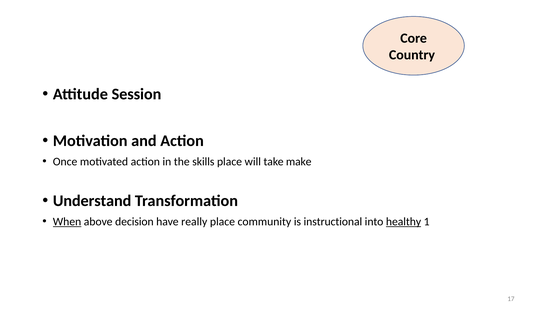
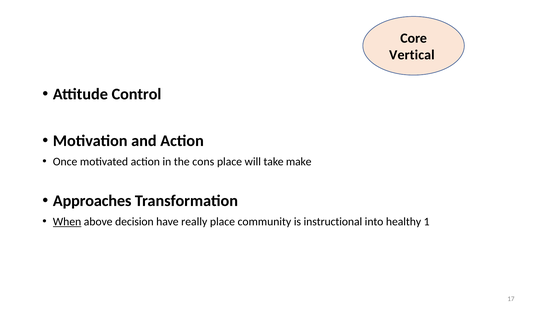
Country: Country -> Vertical
Session: Session -> Control
skills: skills -> cons
Understand: Understand -> Approaches
healthy underline: present -> none
